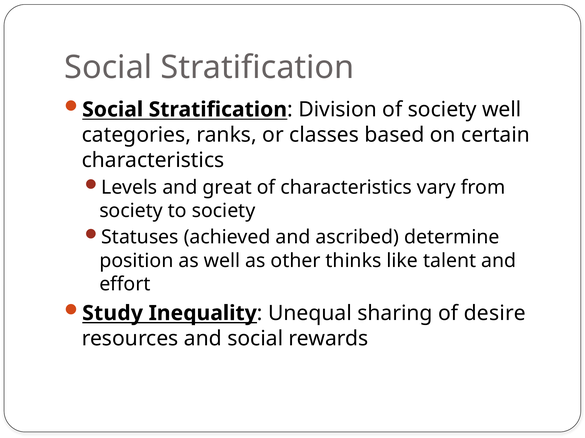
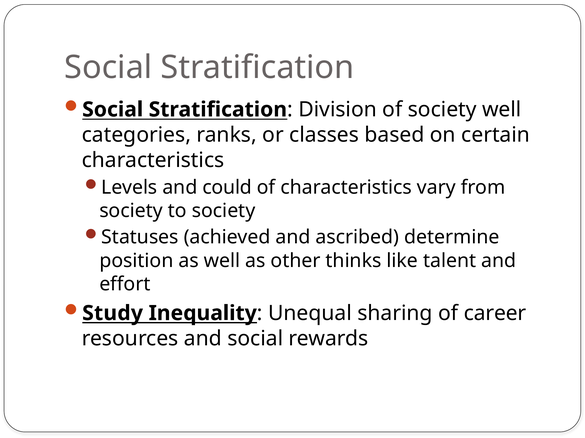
great: great -> could
desire: desire -> career
